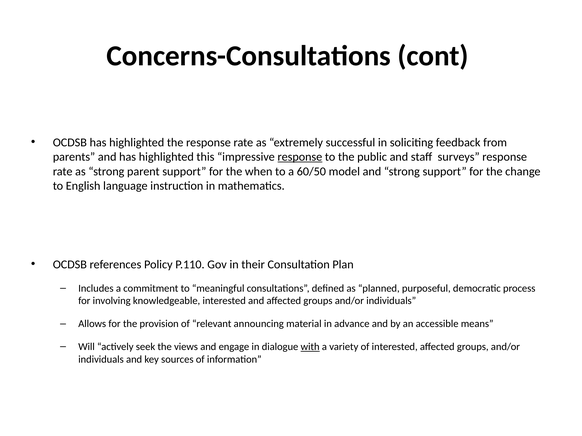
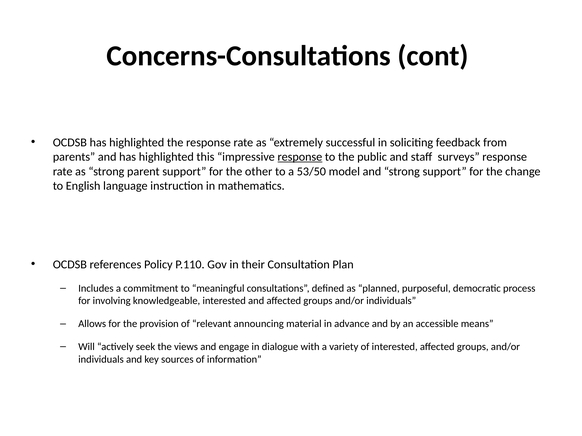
when: when -> other
60/50: 60/50 -> 53/50
with underline: present -> none
